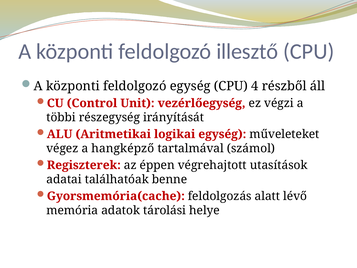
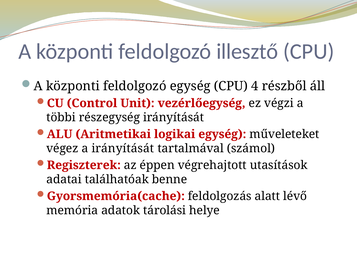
a hangképző: hangképző -> irányítását
